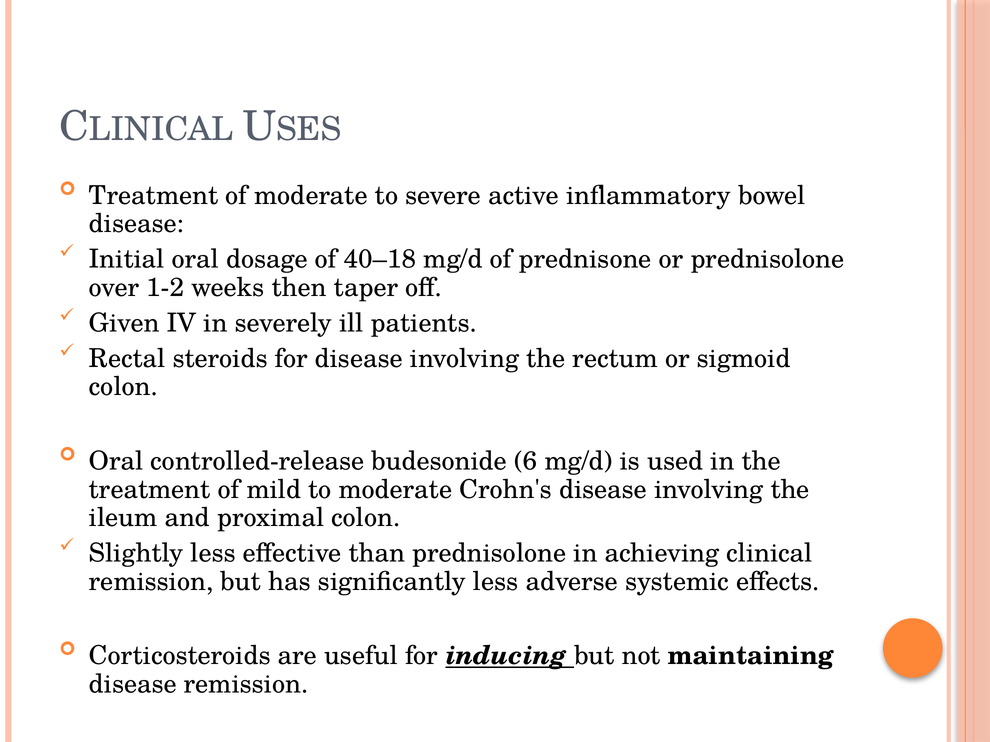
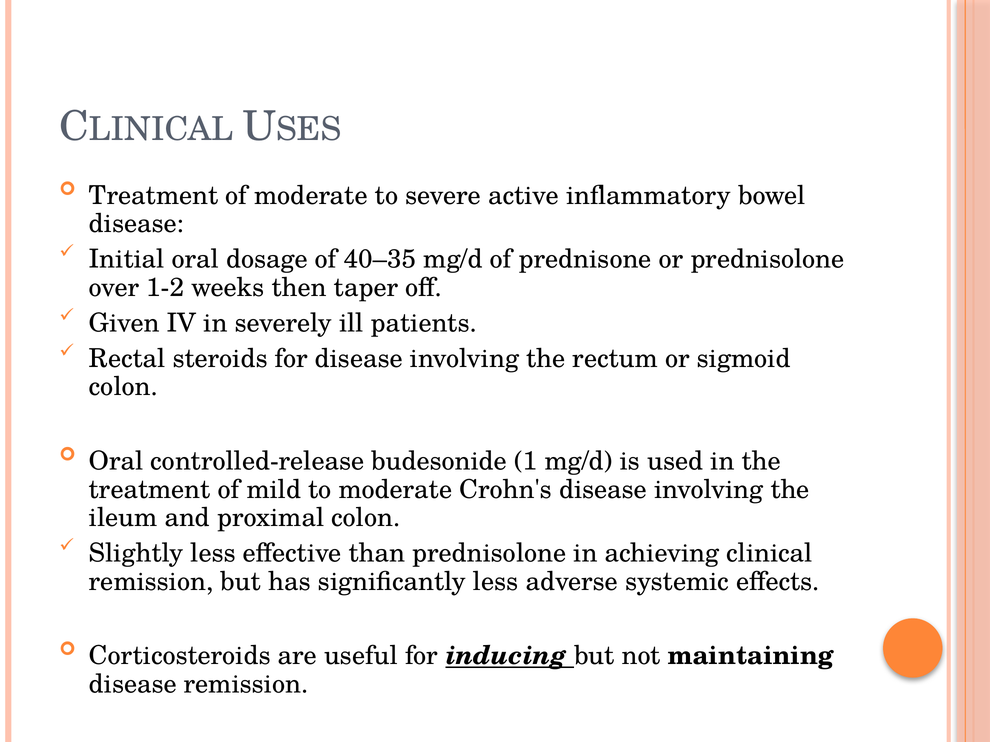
40–18: 40–18 -> 40–35
6: 6 -> 1
